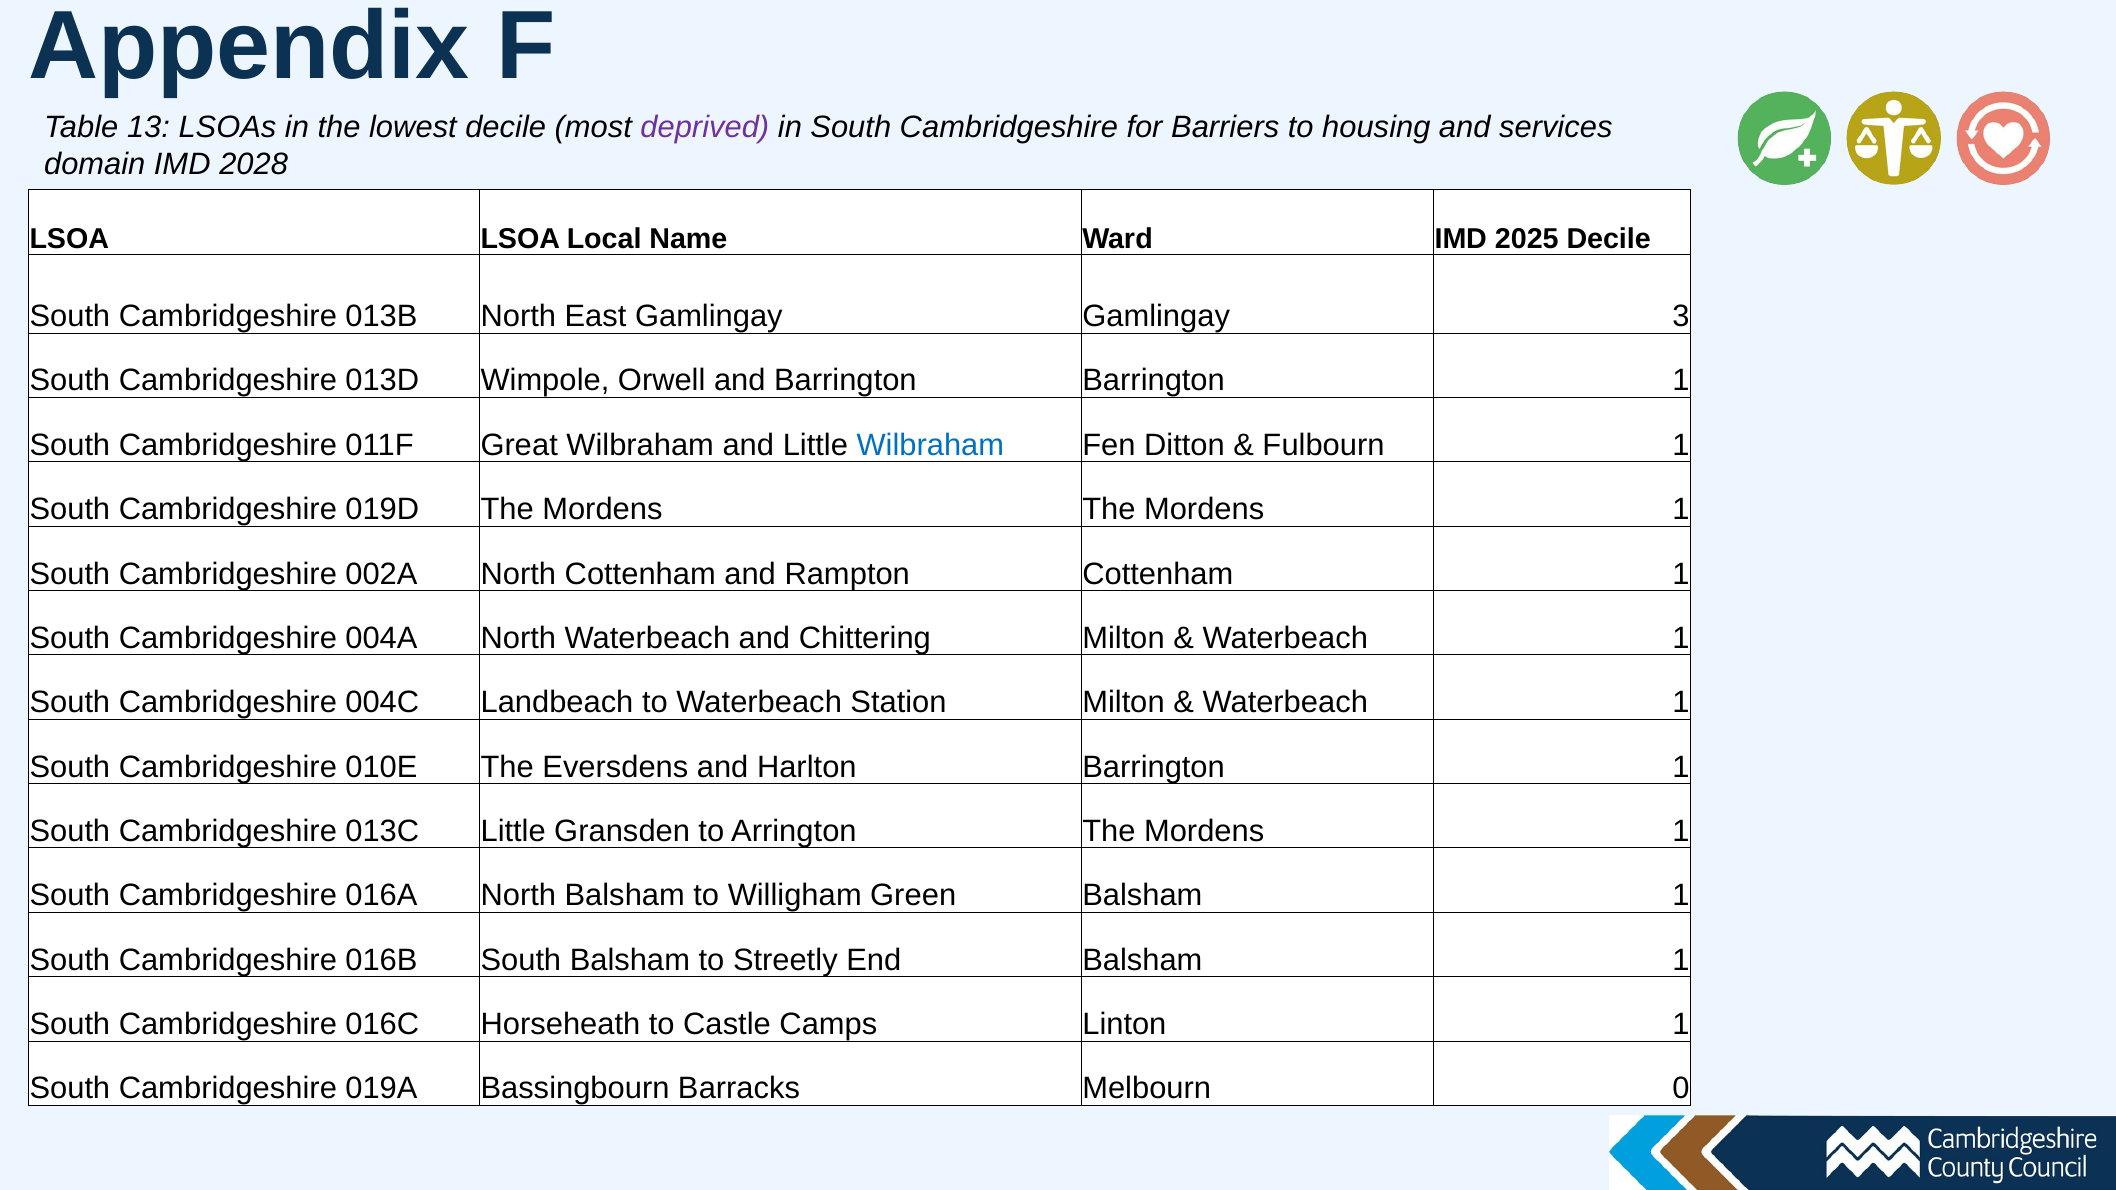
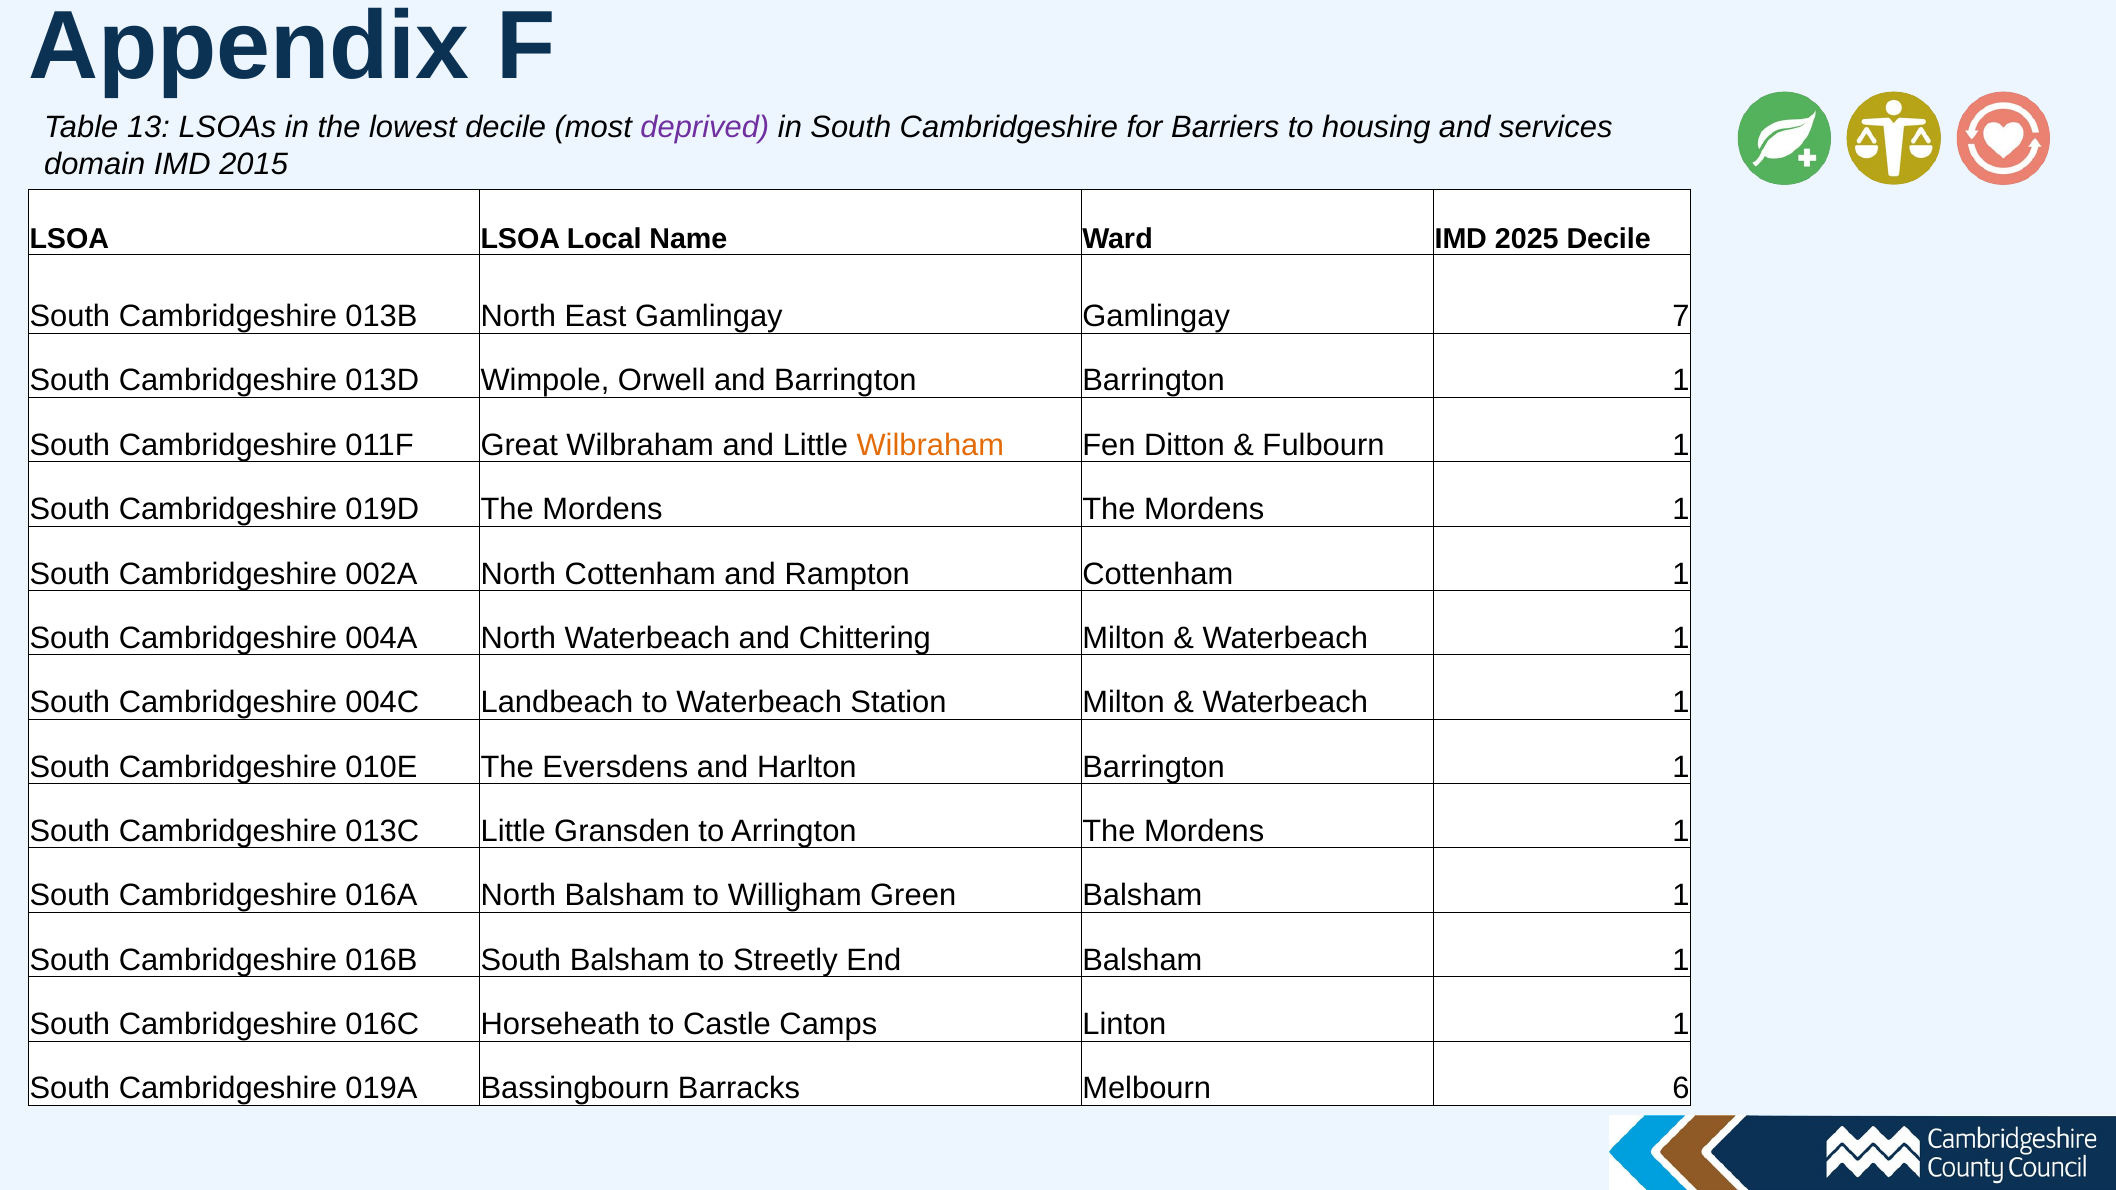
2028: 2028 -> 2015
3: 3 -> 7
Wilbraham at (930, 445) colour: blue -> orange
0: 0 -> 6
